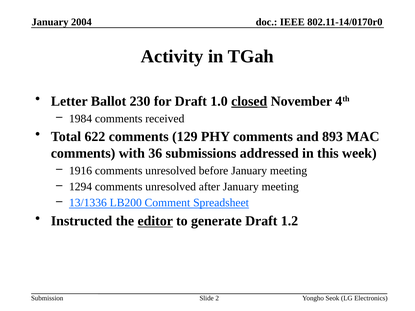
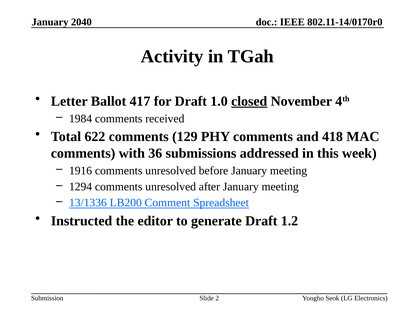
2004: 2004 -> 2040
230: 230 -> 417
893: 893 -> 418
editor underline: present -> none
